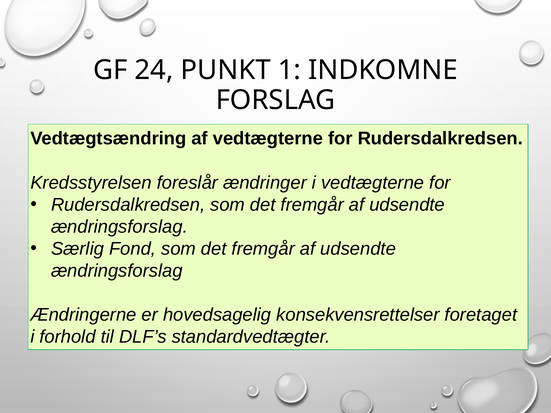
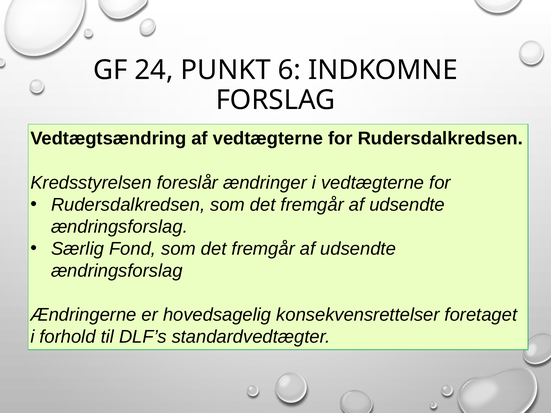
1: 1 -> 6
